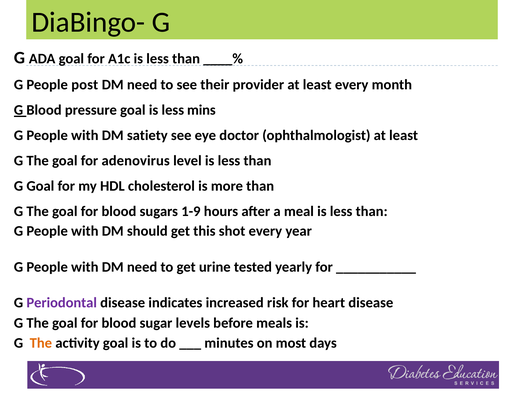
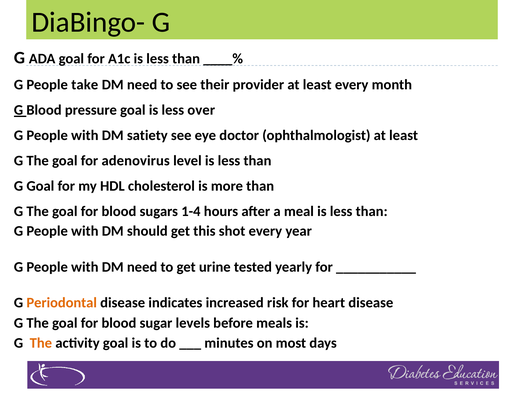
post: post -> take
mins: mins -> over
1-9: 1-9 -> 1-4
Periodontal colour: purple -> orange
